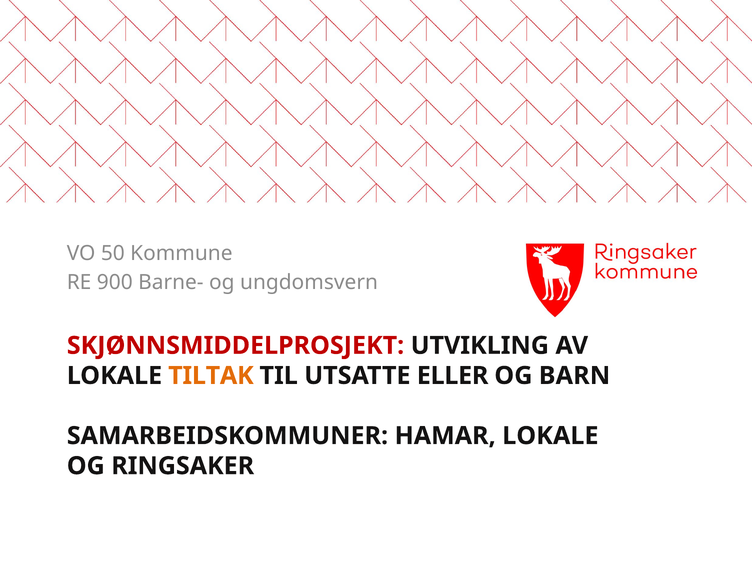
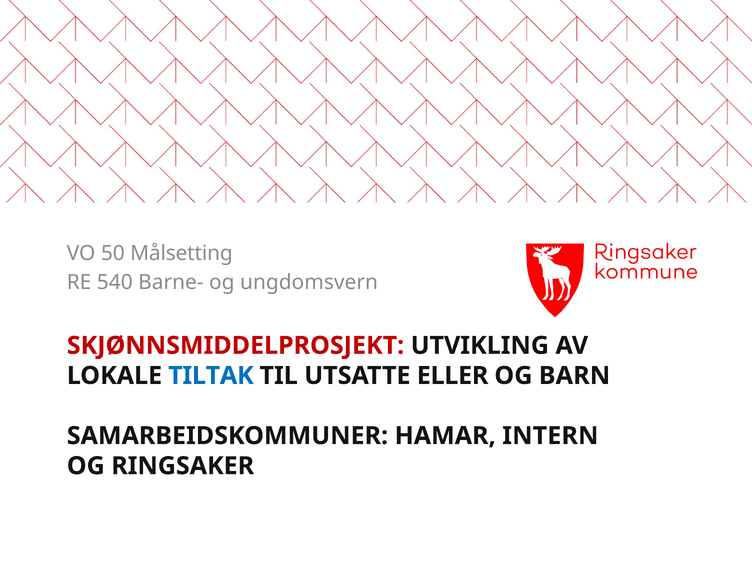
Kommune: Kommune -> Målsetting
900: 900 -> 540
TILTAK colour: orange -> blue
HAMAR LOKALE: LOKALE -> INTERN
